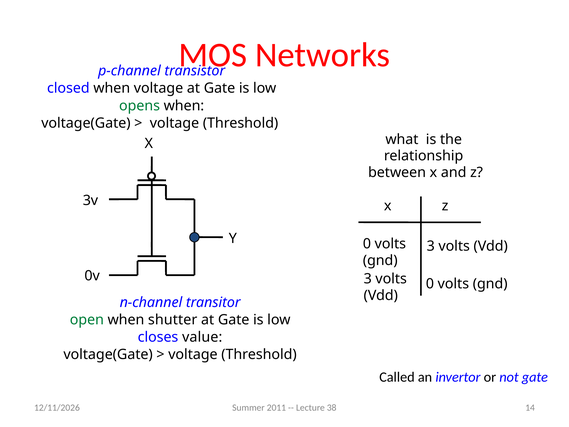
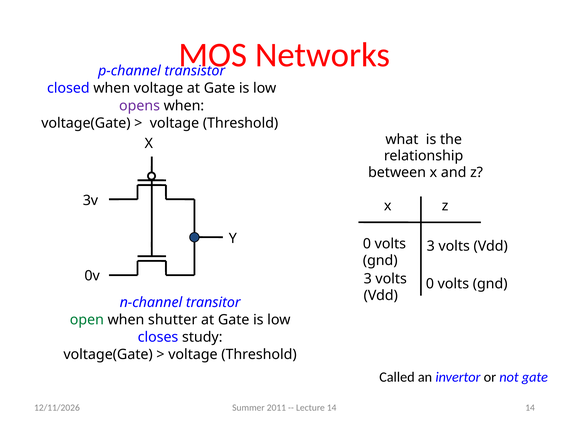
opens colour: green -> purple
value: value -> study
Lecture 38: 38 -> 14
